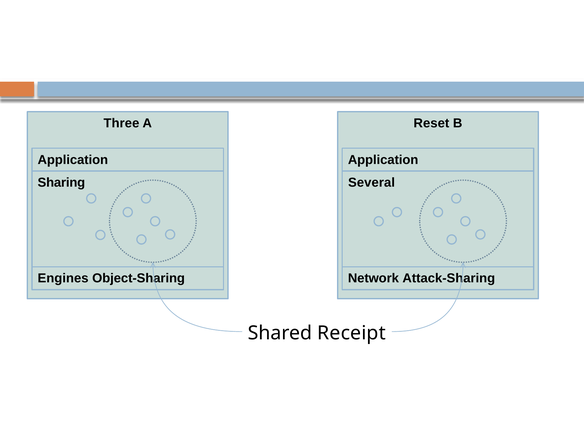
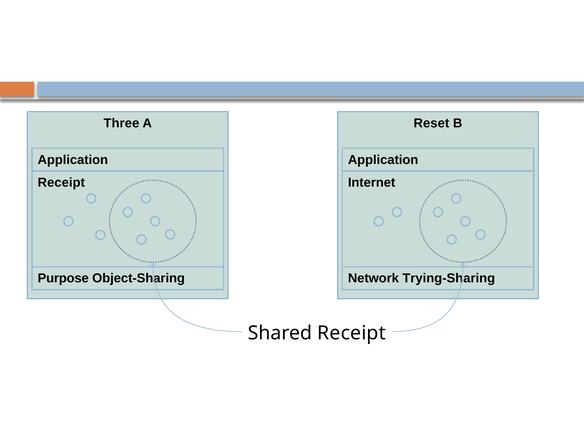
Sharing at (61, 183): Sharing -> Receipt
Several: Several -> Internet
Engines: Engines -> Purpose
Attack-Sharing: Attack-Sharing -> Trying-Sharing
